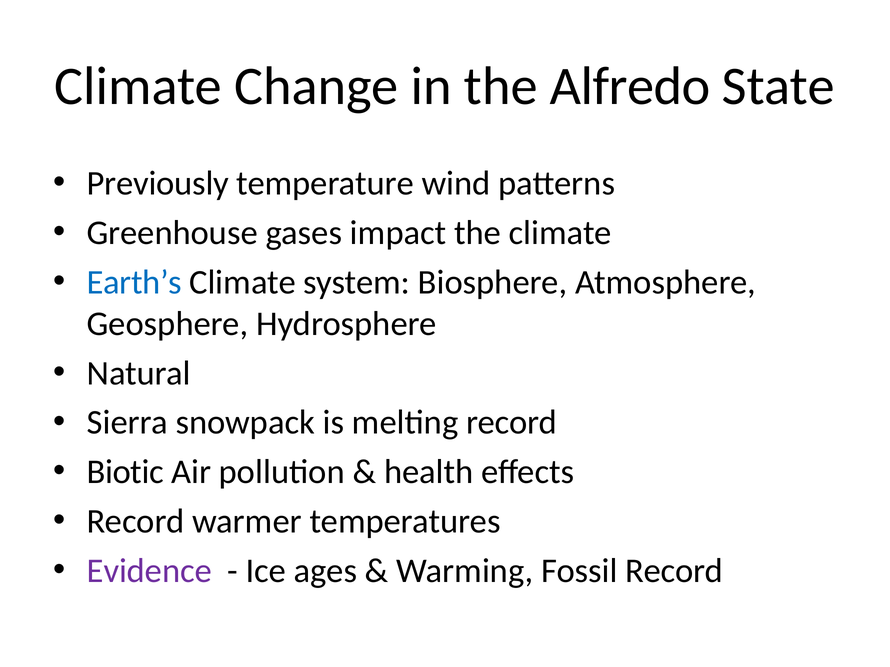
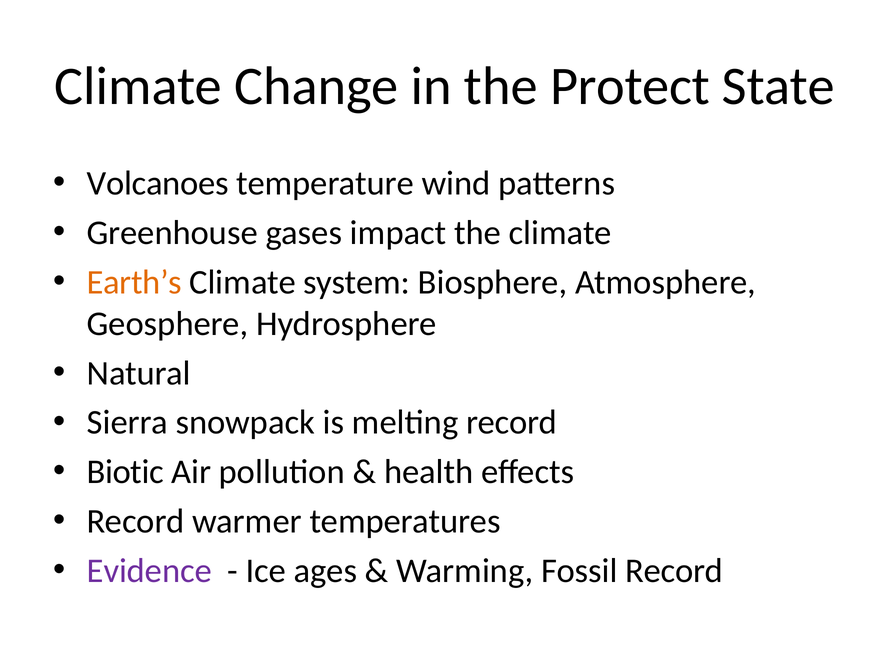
Alfredo: Alfredo -> Protect
Previously: Previously -> Volcanoes
Earth’s colour: blue -> orange
